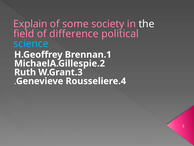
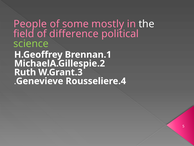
Explain: Explain -> People
society: society -> mostly
science colour: light blue -> light green
